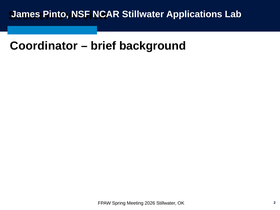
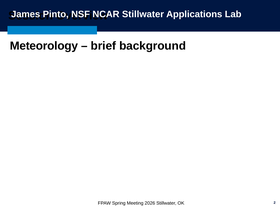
Coordinator: Coordinator -> Meteorology
